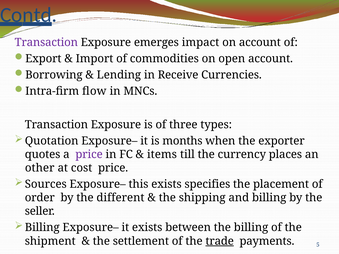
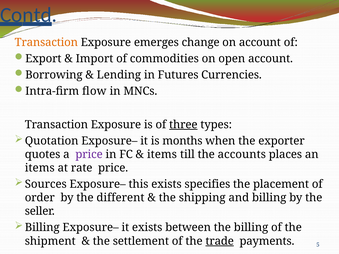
Transaction at (46, 42) colour: purple -> orange
impact: impact -> change
Receive: Receive -> Futures
three underline: none -> present
currency: currency -> accounts
other at (40, 168): other -> items
cost: cost -> rate
